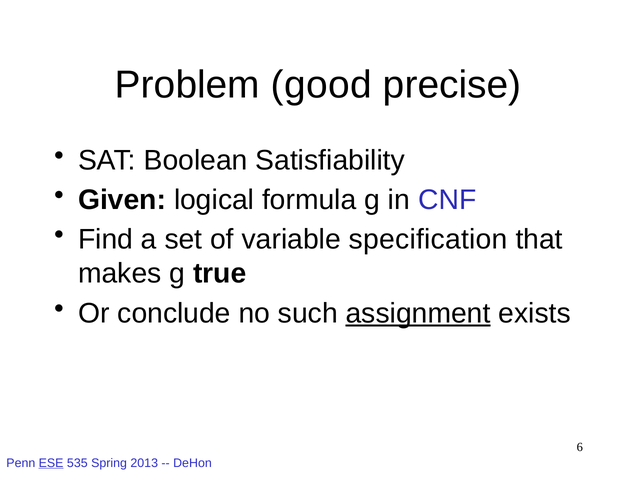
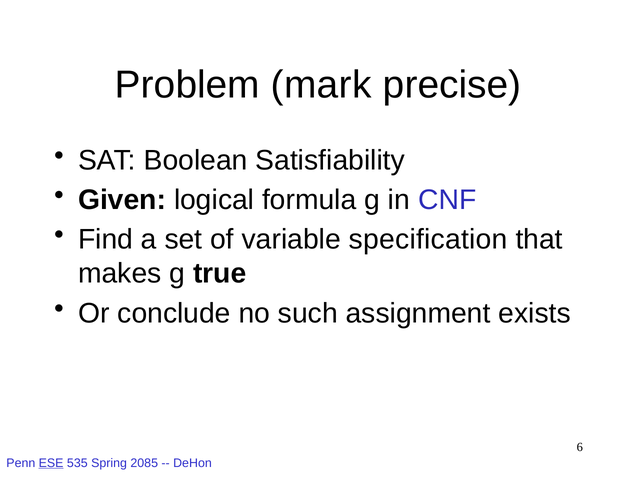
good: good -> mark
assignment underline: present -> none
2013: 2013 -> 2085
